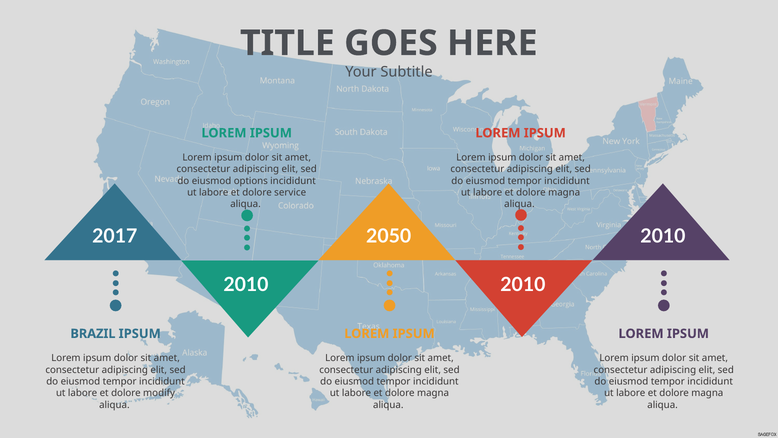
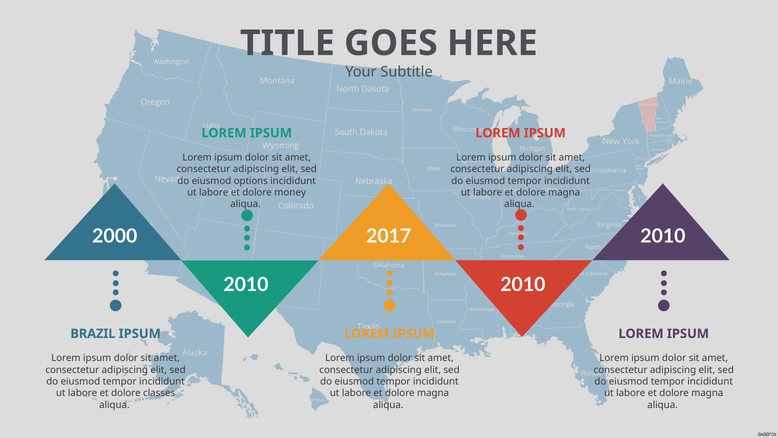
service: service -> money
2017: 2017 -> 2000
2050: 2050 -> 2017
modify: modify -> classes
